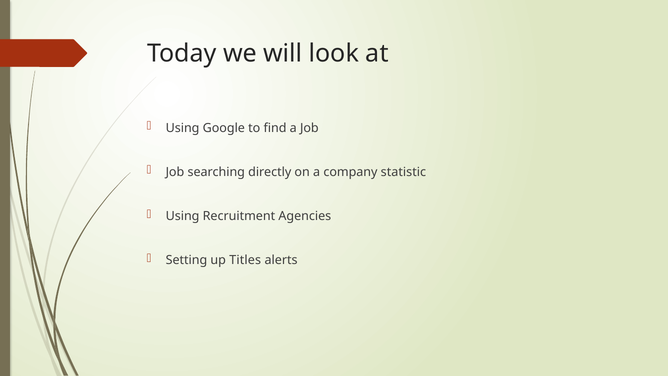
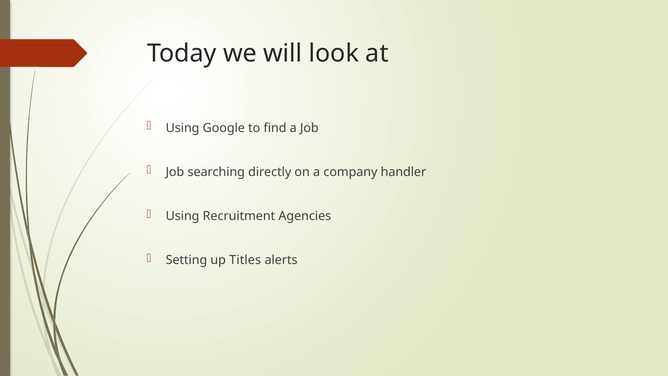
statistic: statistic -> handler
